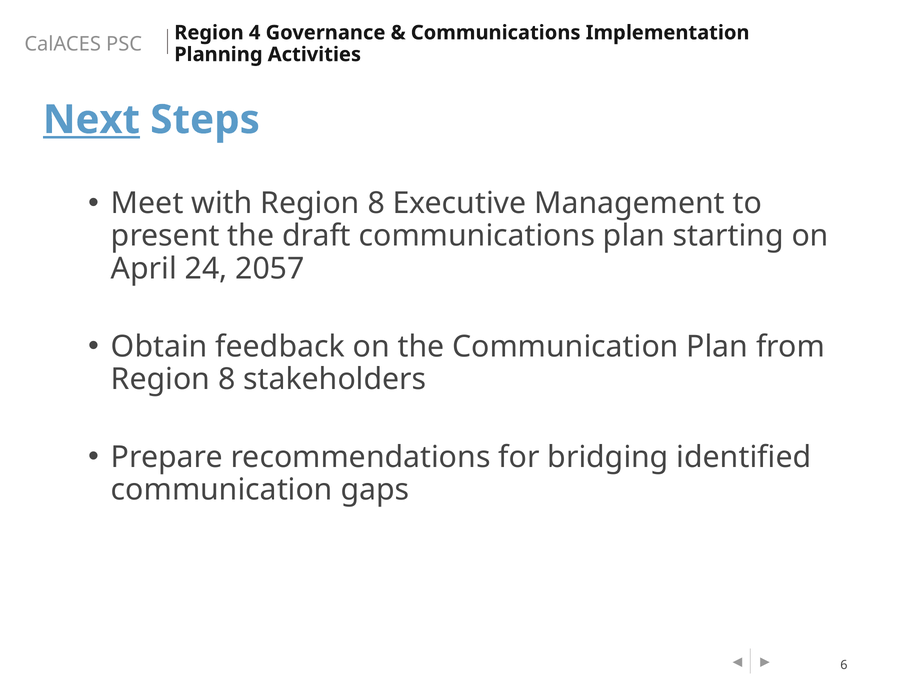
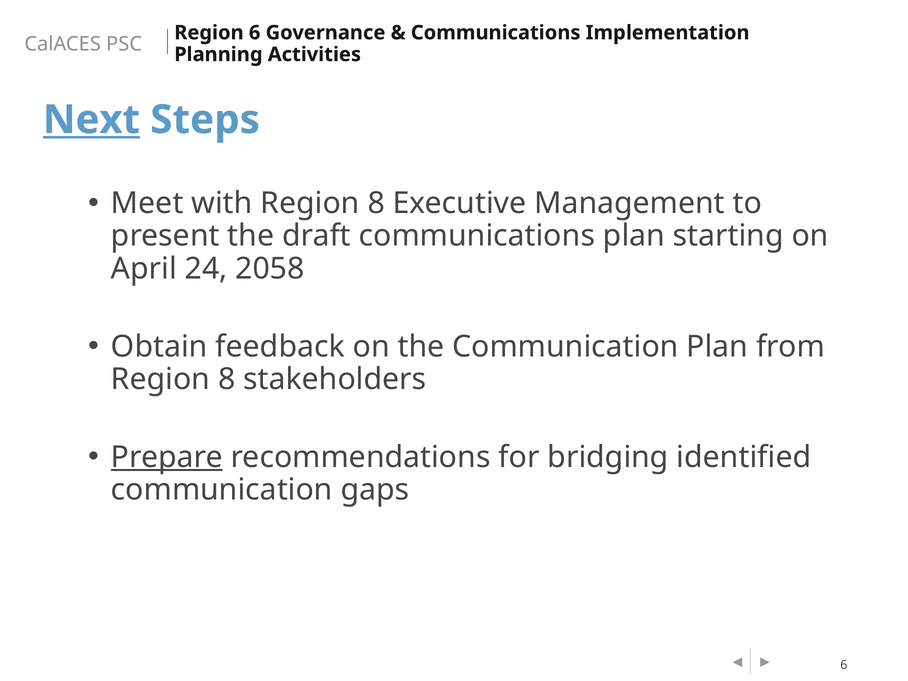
Region 4: 4 -> 6
2057: 2057 -> 2058
Prepare underline: none -> present
